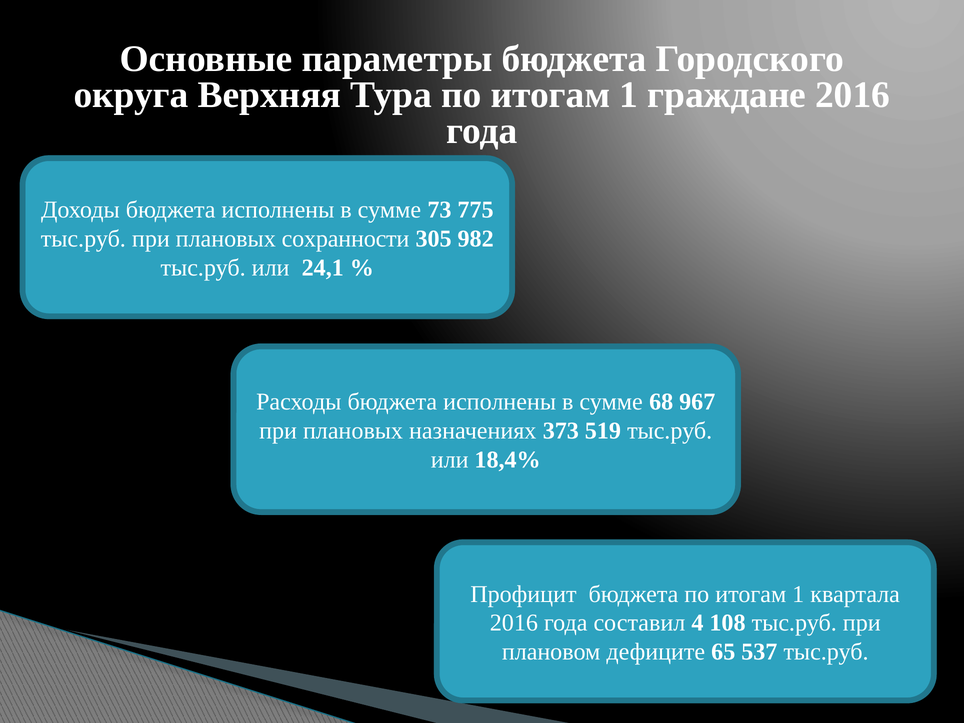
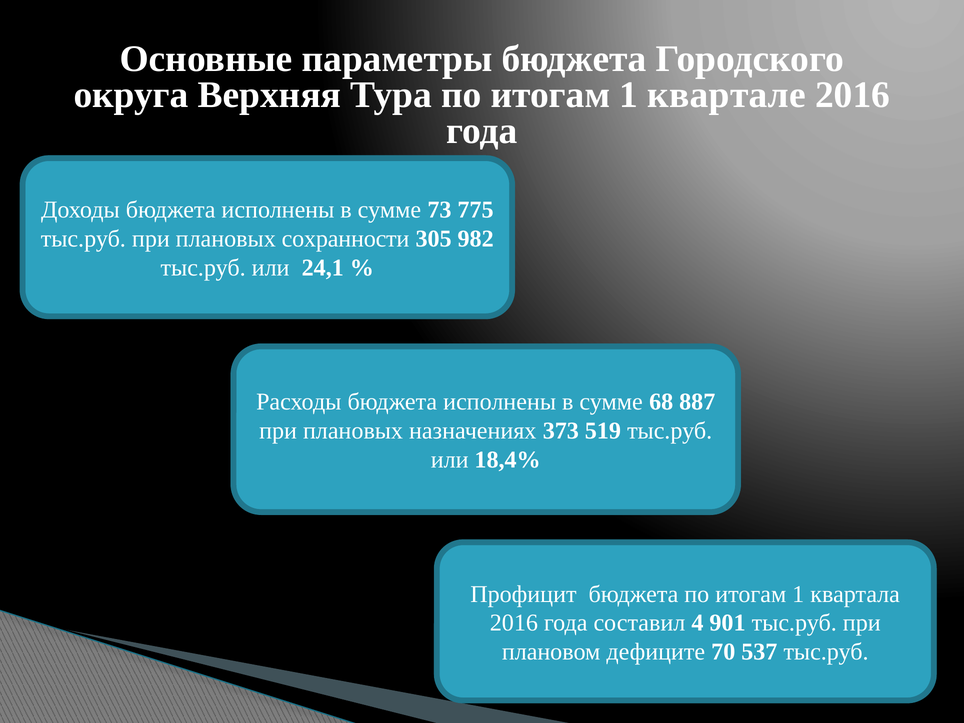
граждане: граждане -> квартале
967: 967 -> 887
108: 108 -> 901
65: 65 -> 70
